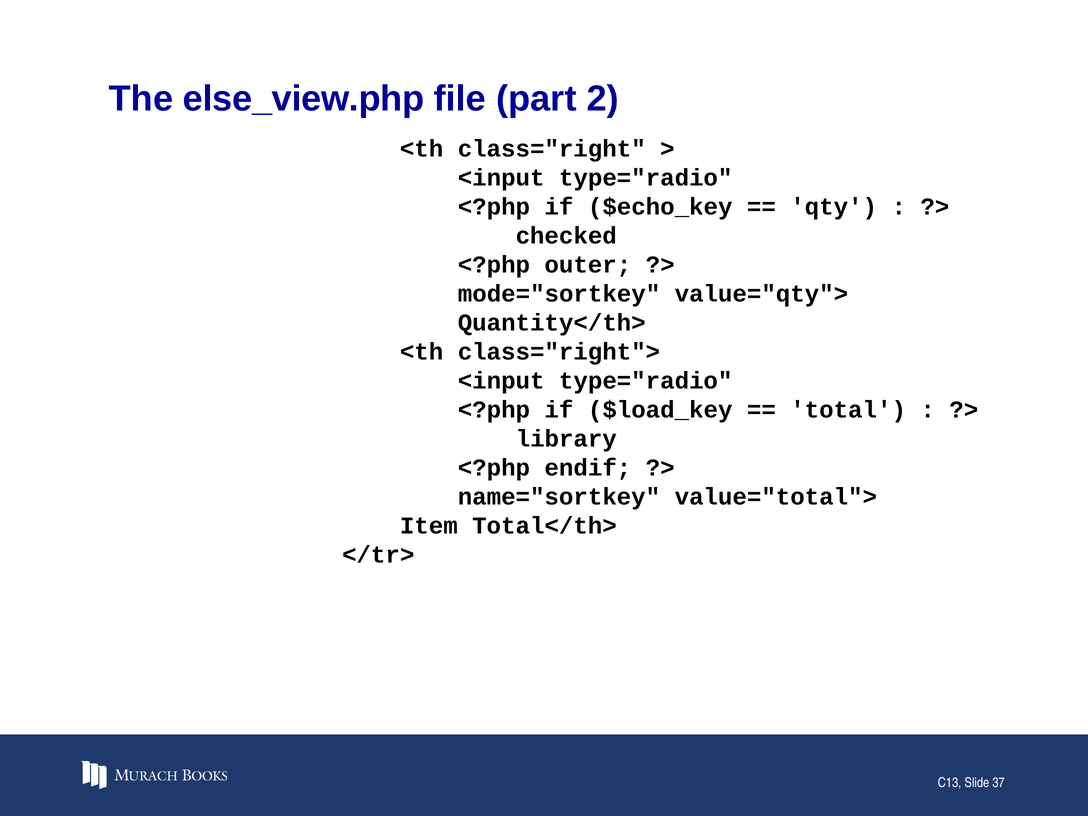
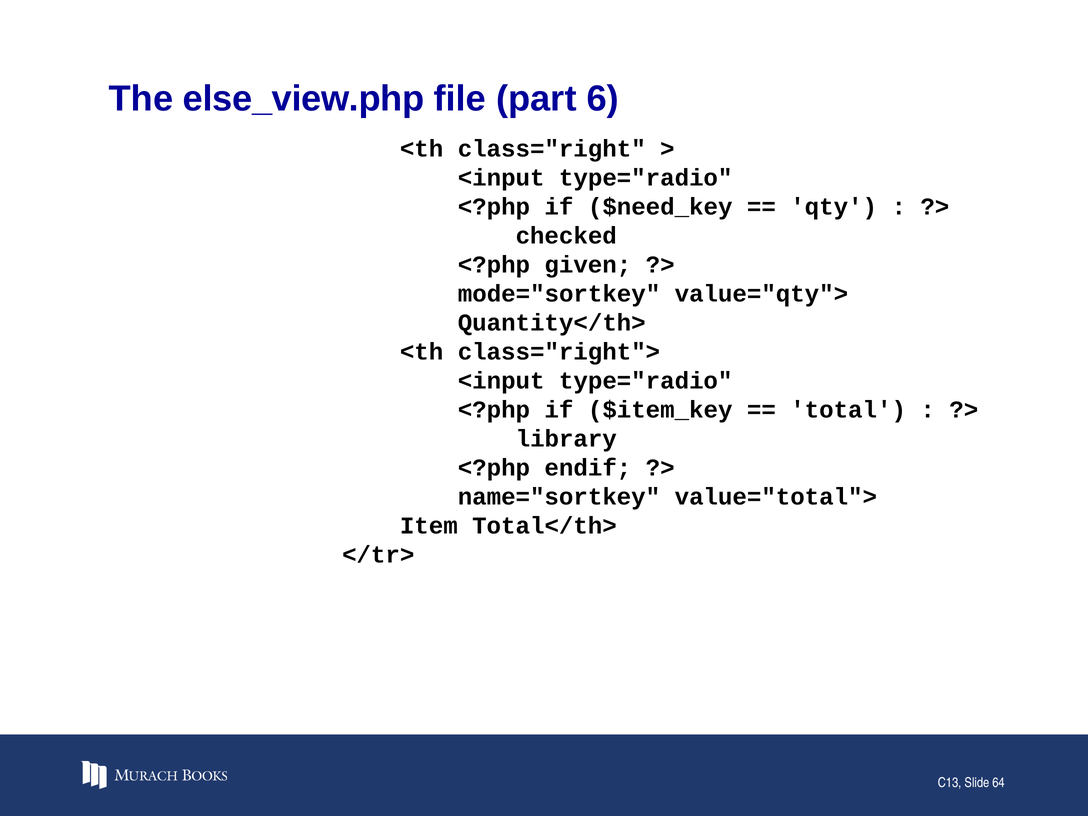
2: 2 -> 6
$echo_key: $echo_key -> $need_key
outer: outer -> given
$load_key: $load_key -> $item_key
37: 37 -> 64
